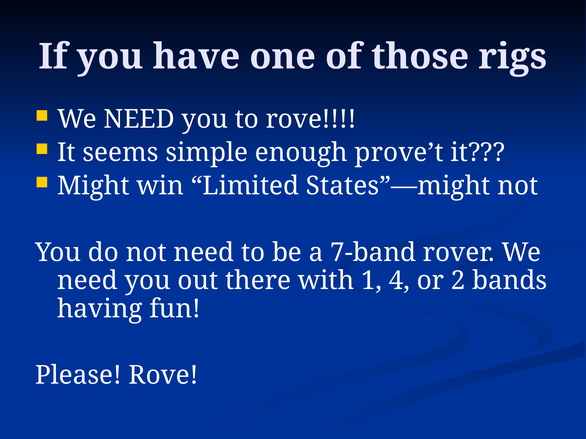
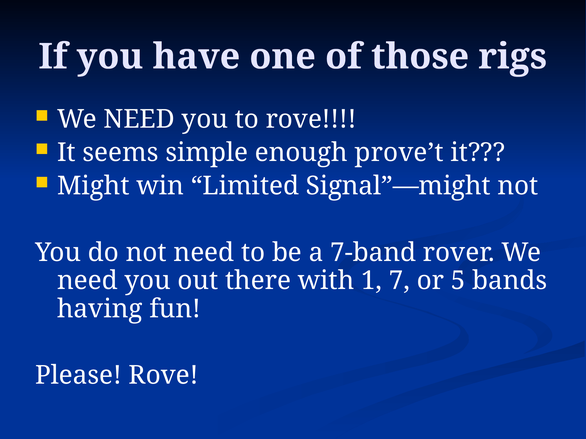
States”—might: States”—might -> Signal”—might
4: 4 -> 7
2: 2 -> 5
